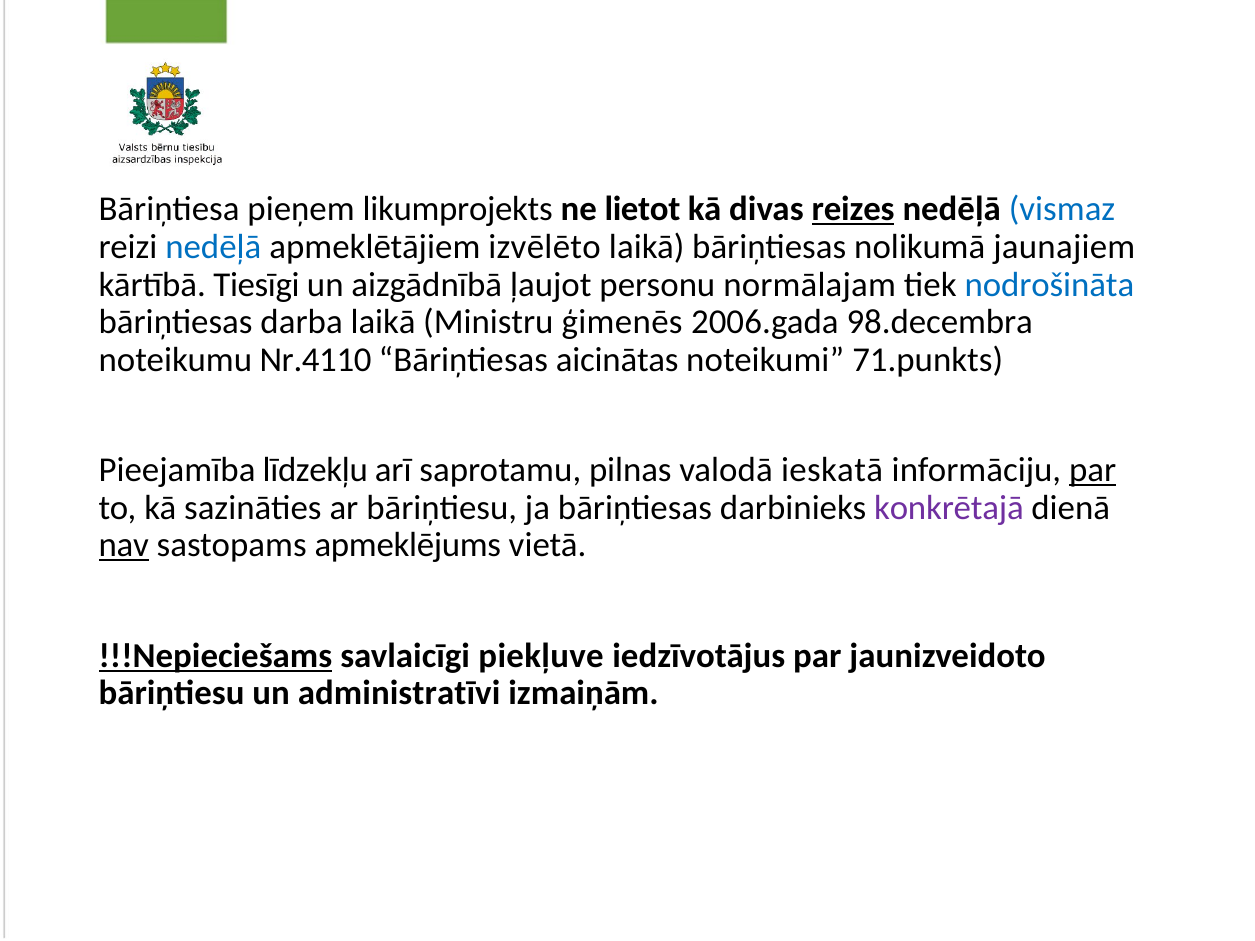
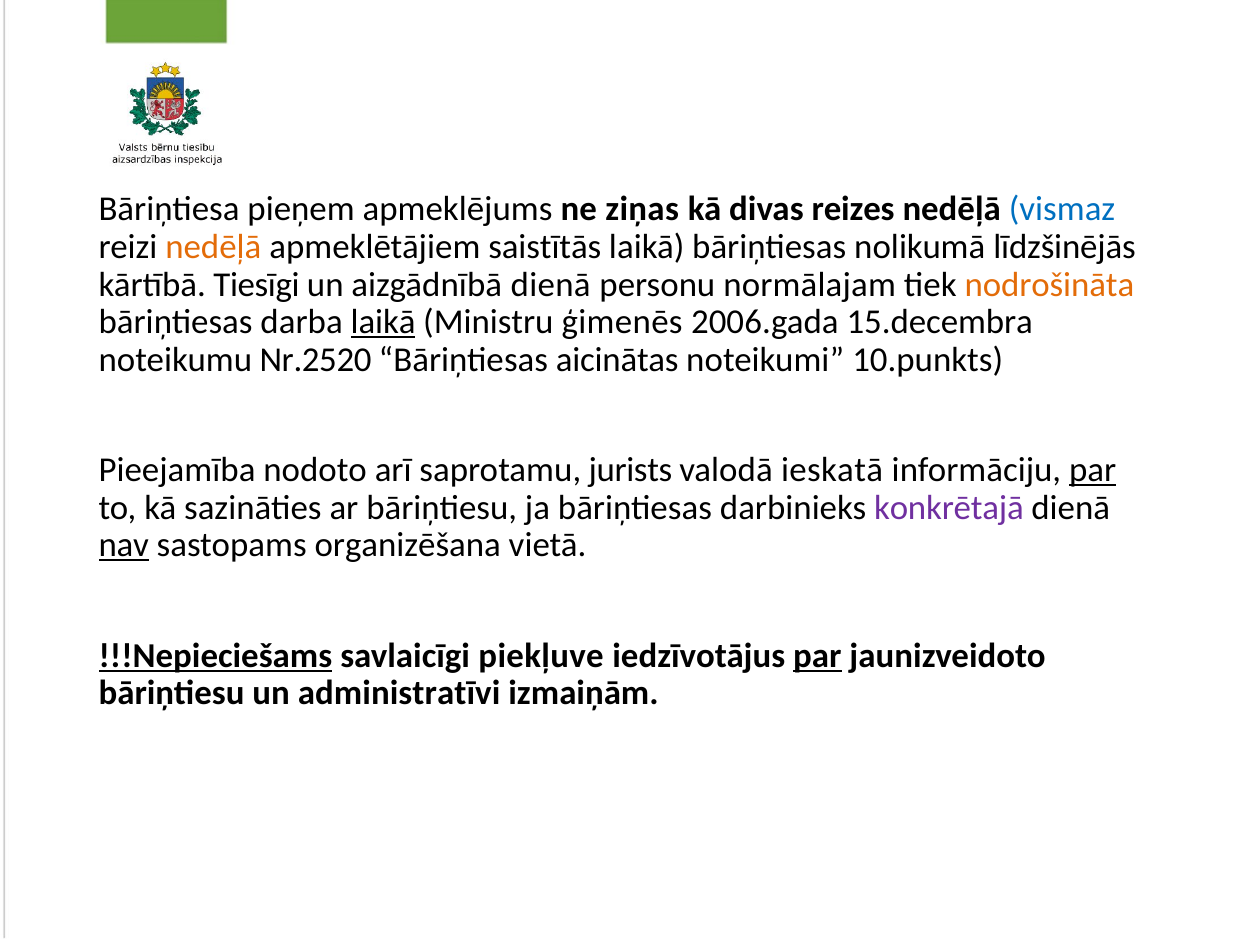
likumprojekts: likumprojekts -> apmeklējums
lietot: lietot -> ziņas
reizes underline: present -> none
nedēļā at (213, 247) colour: blue -> orange
izvēlēto: izvēlēto -> saistītās
jaunajiem: jaunajiem -> līdzšinējās
aizgādnībā ļaujot: ļaujot -> dienā
nodrošināta colour: blue -> orange
laikā at (383, 322) underline: none -> present
98.decembra: 98.decembra -> 15.decembra
Nr.4110: Nr.4110 -> Nr.2520
71.punkts: 71.punkts -> 10.punkts
līdzekļu: līdzekļu -> nodoto
pilnas: pilnas -> jurists
apmeklējums: apmeklējums -> organizēšana
par at (817, 656) underline: none -> present
